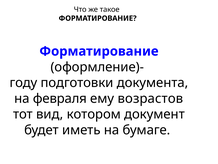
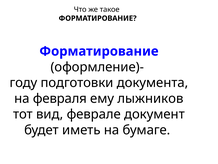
возрастов: возрастов -> лыжников
котором: котором -> феврале
